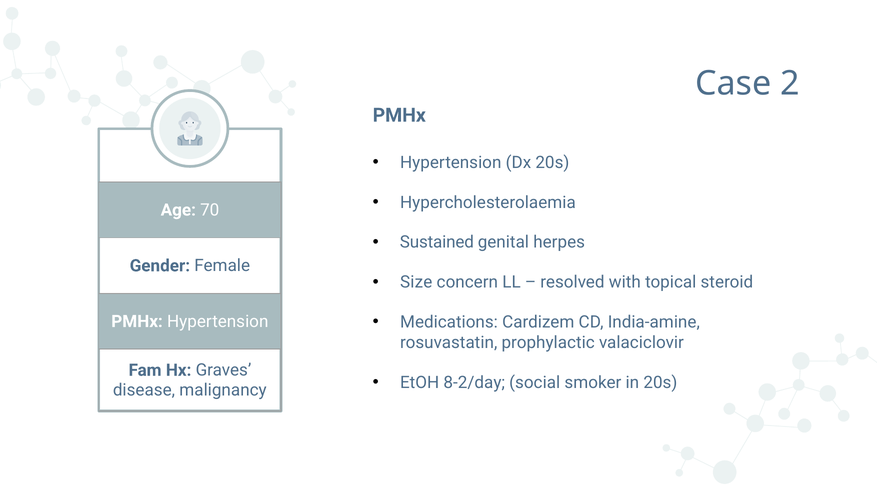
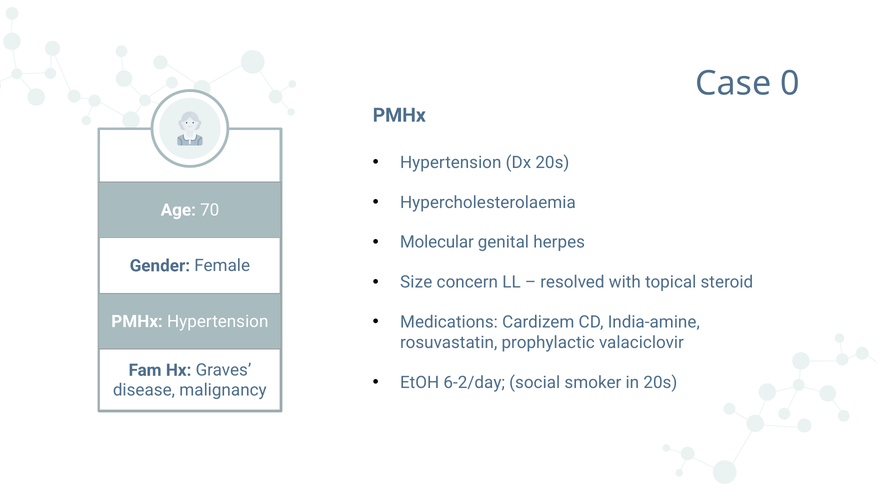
2: 2 -> 0
Sustained: Sustained -> Molecular
8-2/day: 8-2/day -> 6-2/day
